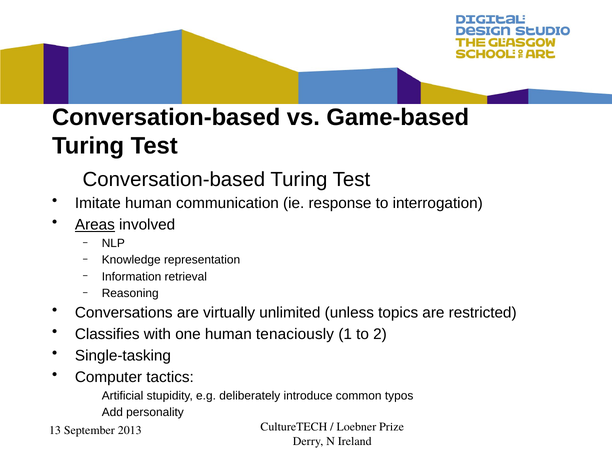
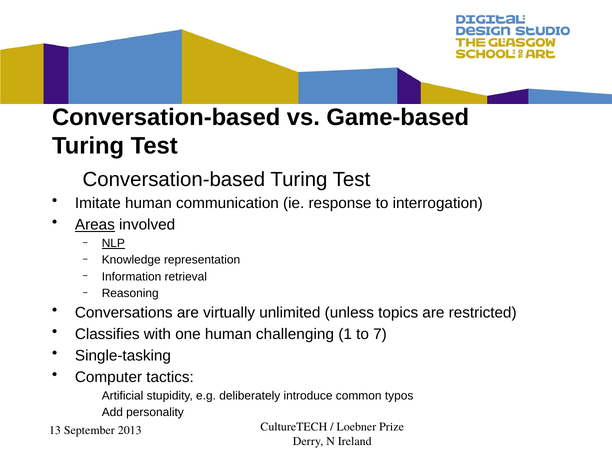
NLP underline: none -> present
tenaciously: tenaciously -> challenging
2: 2 -> 7
